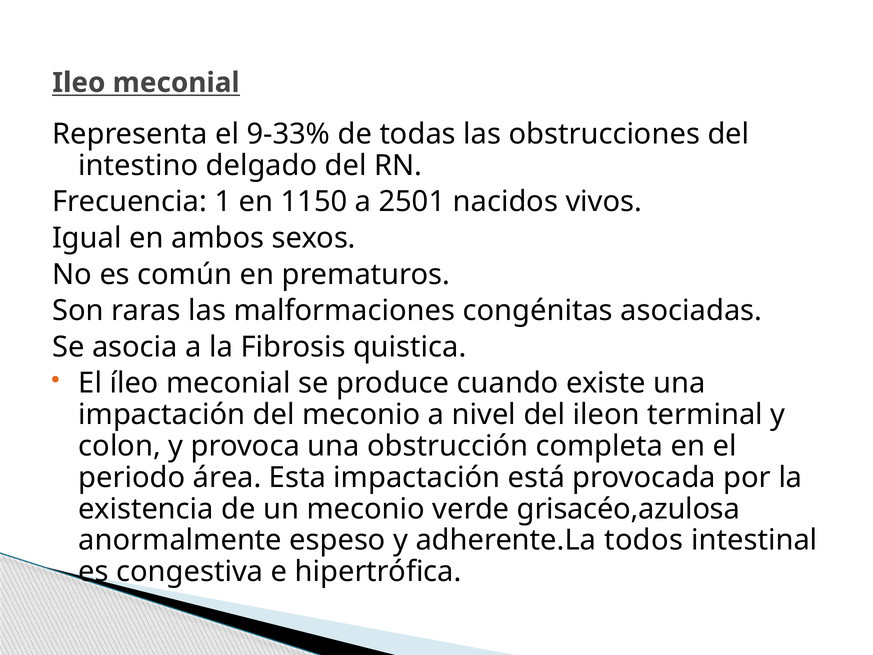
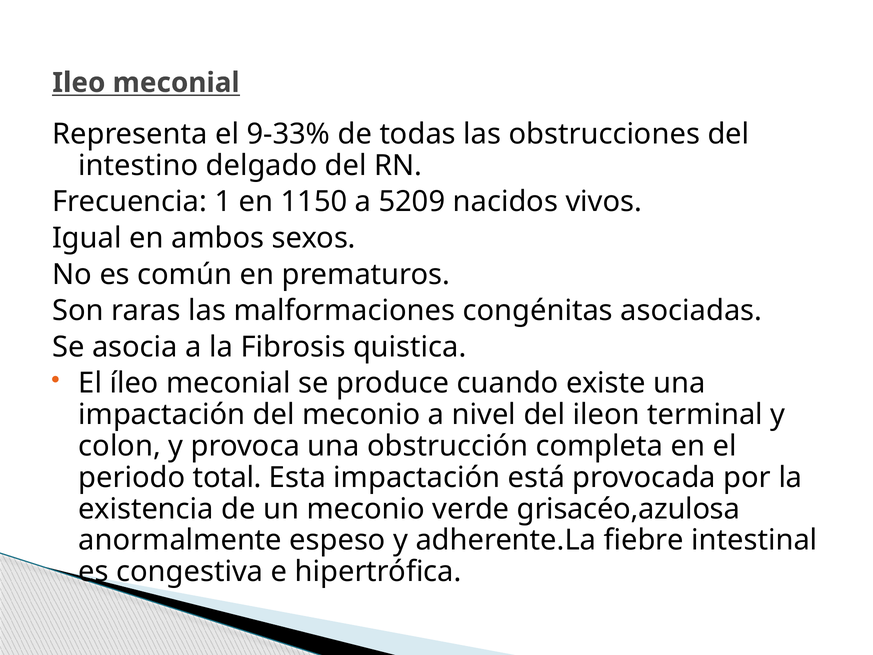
2501: 2501 -> 5209
área: área -> total
todos: todos -> fiebre
